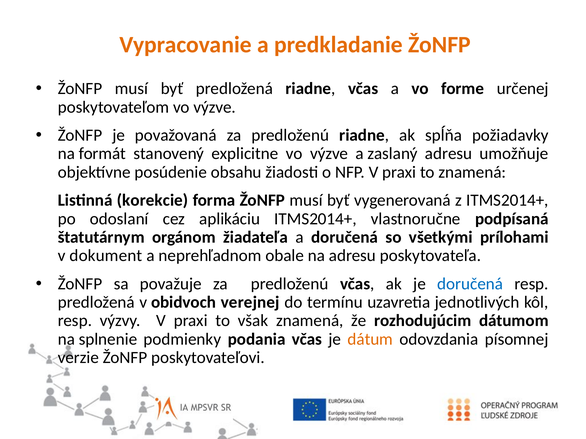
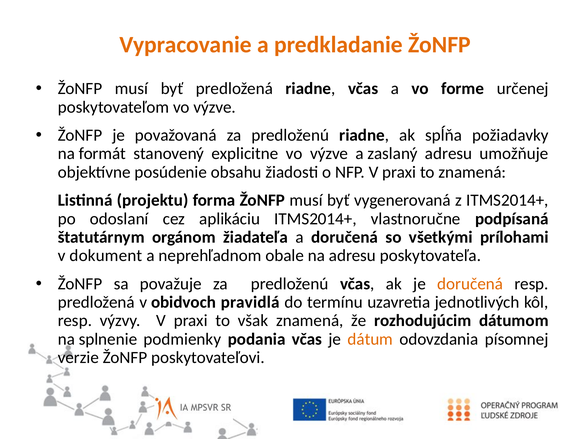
korekcie: korekcie -> projektu
doručená at (470, 284) colour: blue -> orange
verejnej: verejnej -> pravidlá
